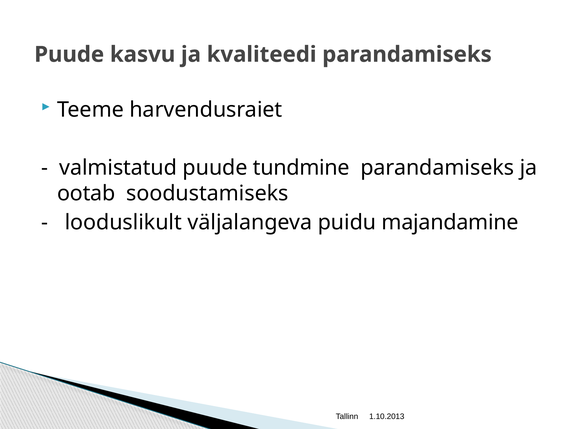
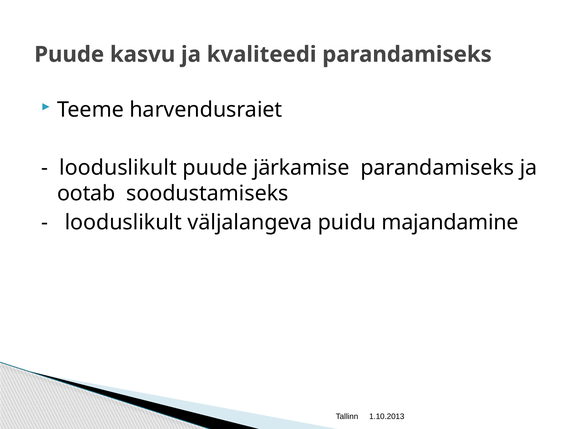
valmistatud at (118, 168): valmistatud -> looduslikult
tundmine: tundmine -> järkamise
